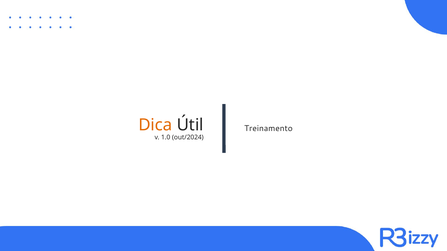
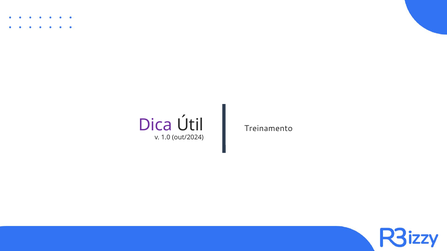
Dica colour: orange -> purple
